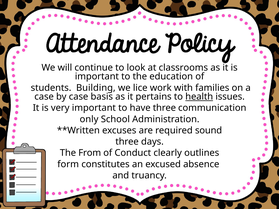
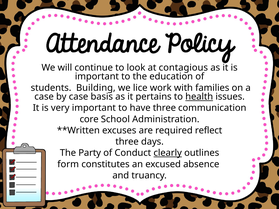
classrooms: classrooms -> contagious
only: only -> core
sound: sound -> reflect
From: From -> Party
clearly underline: none -> present
